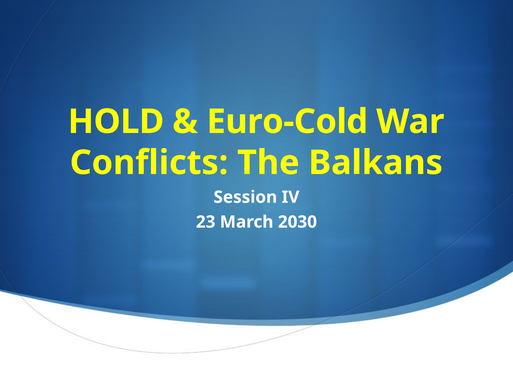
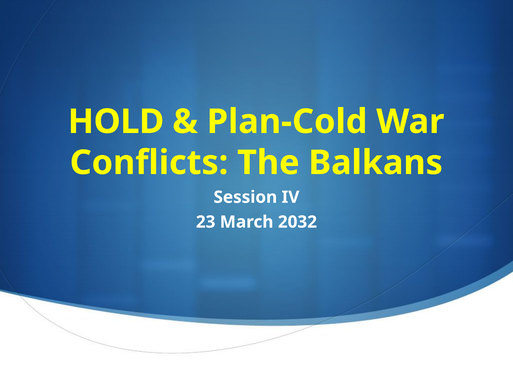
Euro-Cold: Euro-Cold -> Plan-Cold
2030: 2030 -> 2032
